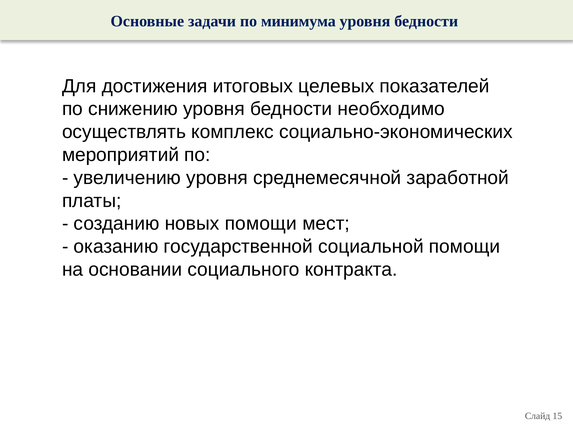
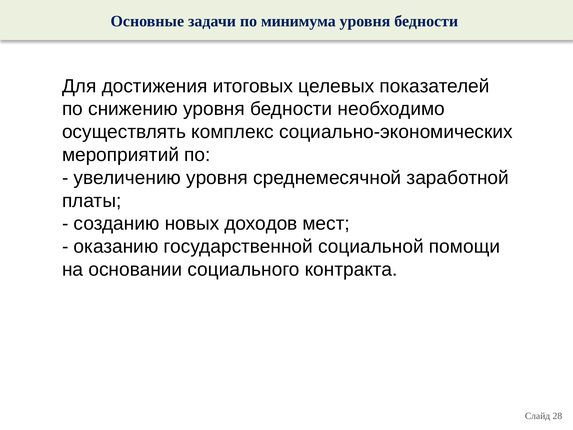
новых помощи: помощи -> доходов
15: 15 -> 28
